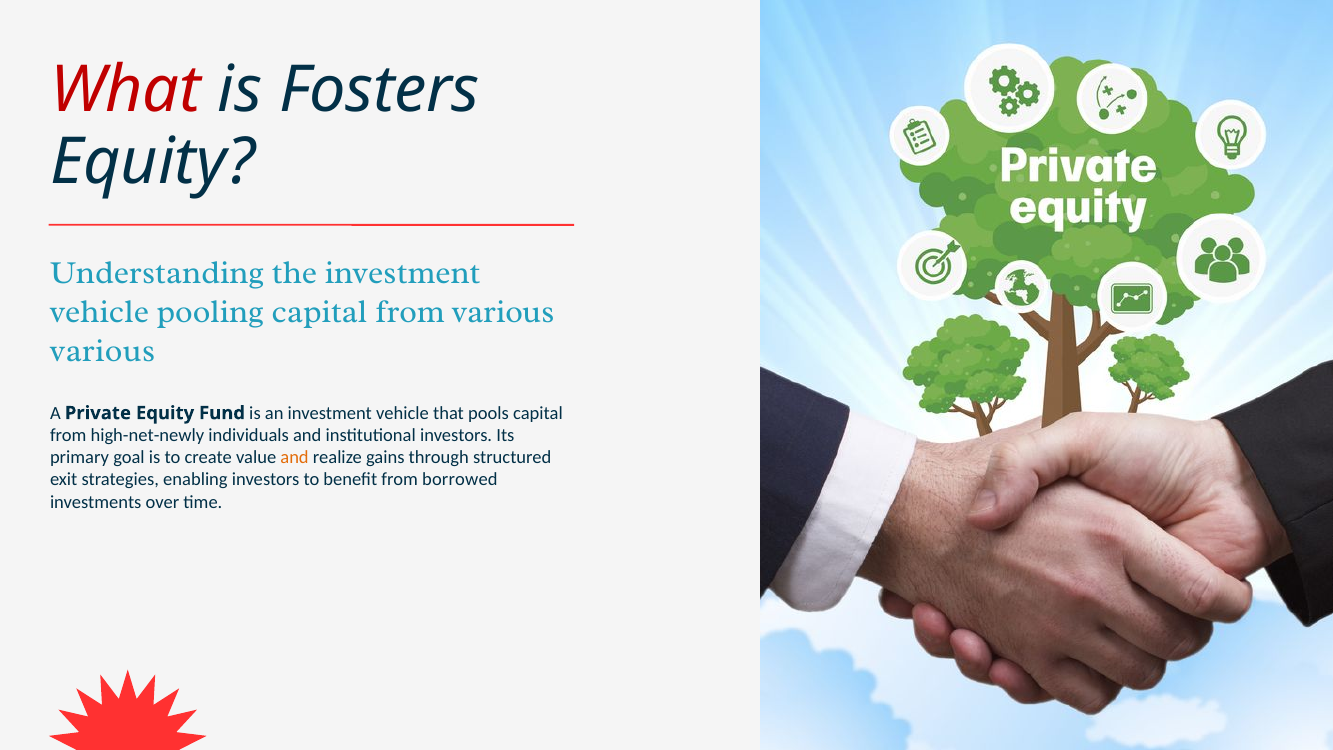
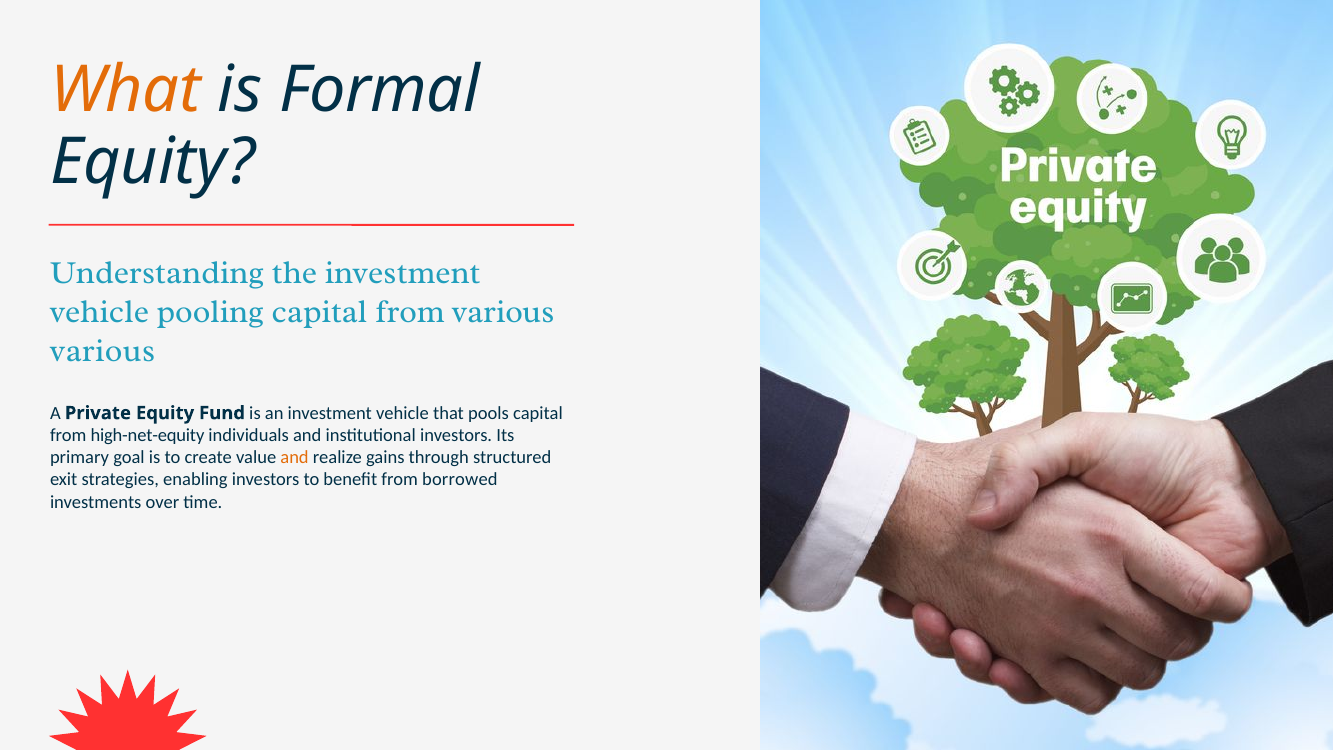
What colour: red -> orange
Fosters: Fosters -> Formal
high-net-newly: high-net-newly -> high-net-equity
